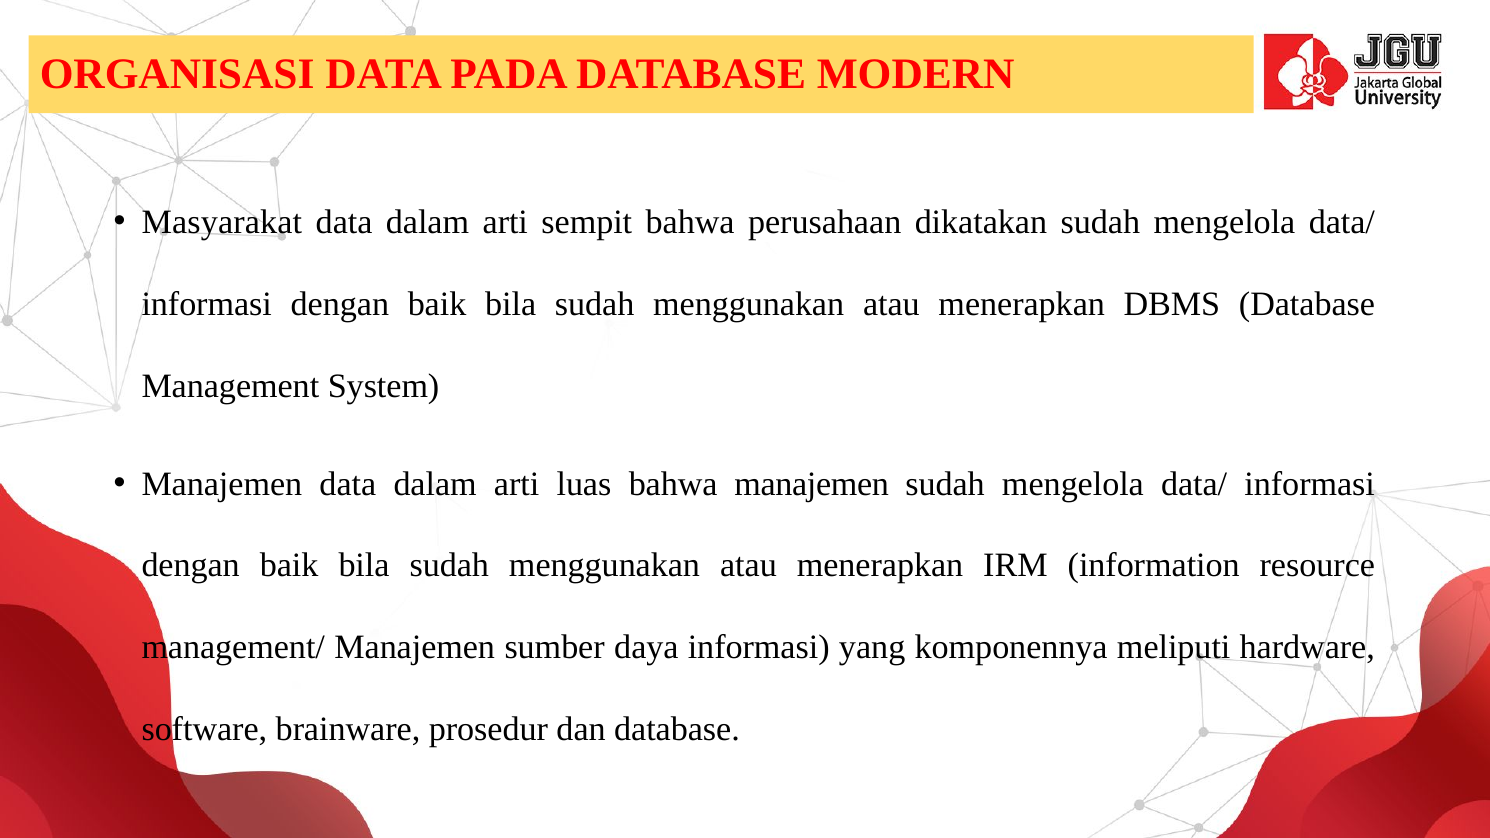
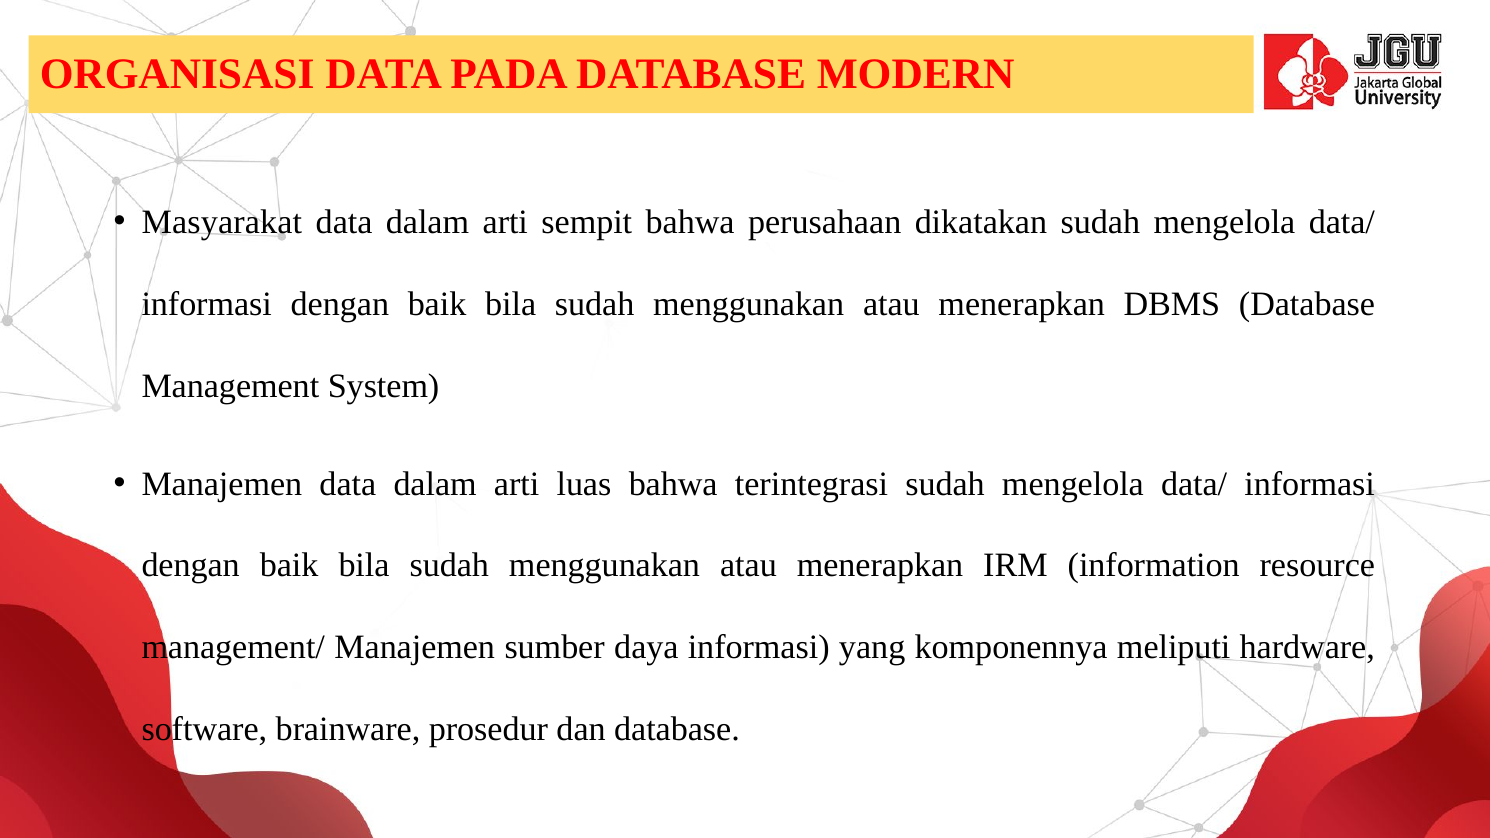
bahwa manajemen: manajemen -> terintegrasi
